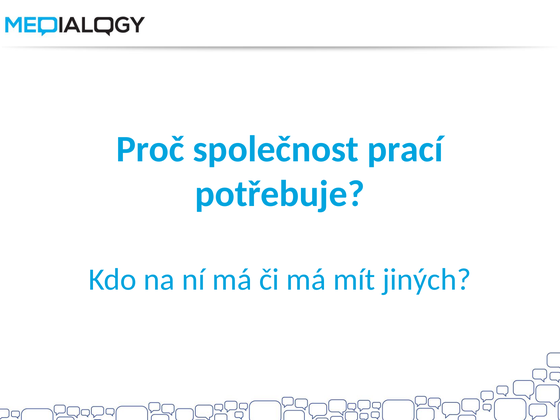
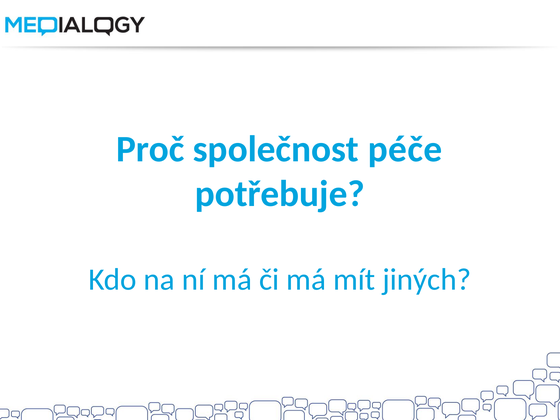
prací: prací -> péče
